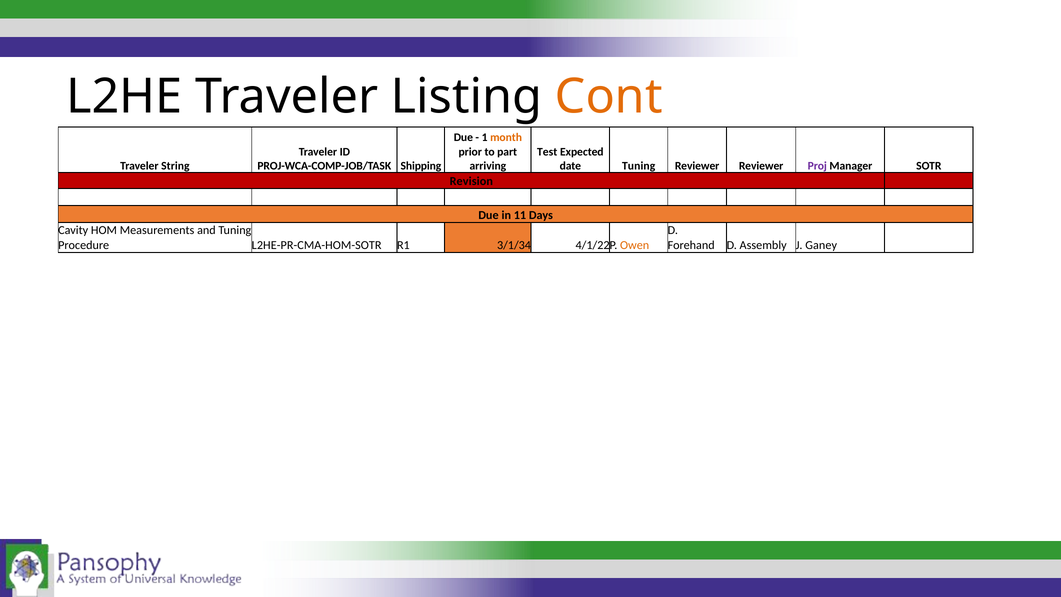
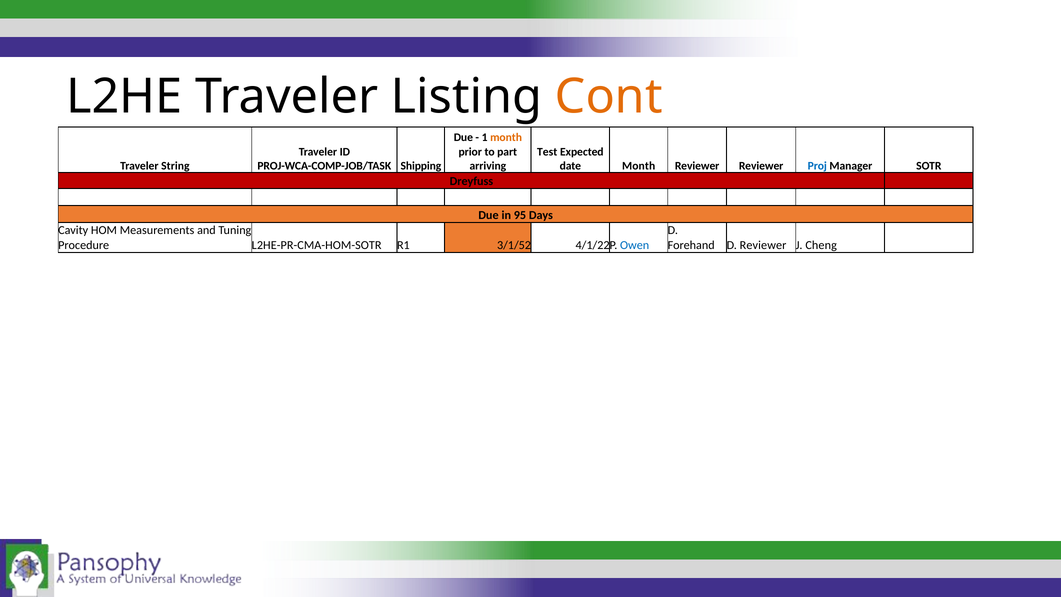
date Tuning: Tuning -> Month
Proj colour: purple -> blue
Revision: Revision -> Dreyfuss
11: 11 -> 95
3/1/34: 3/1/34 -> 3/1/52
Owen colour: orange -> blue
D Assembly: Assembly -> Reviewer
Ganey: Ganey -> Cheng
